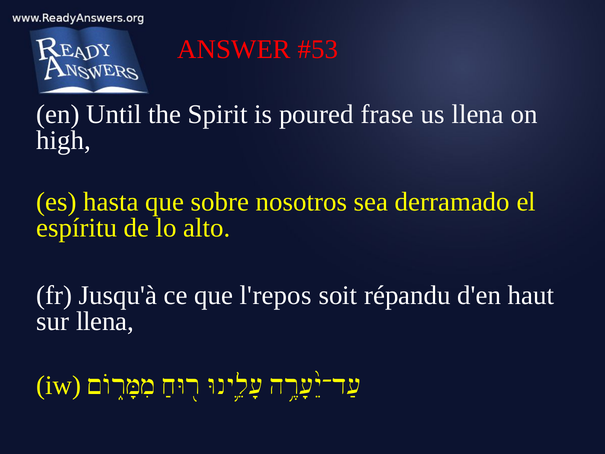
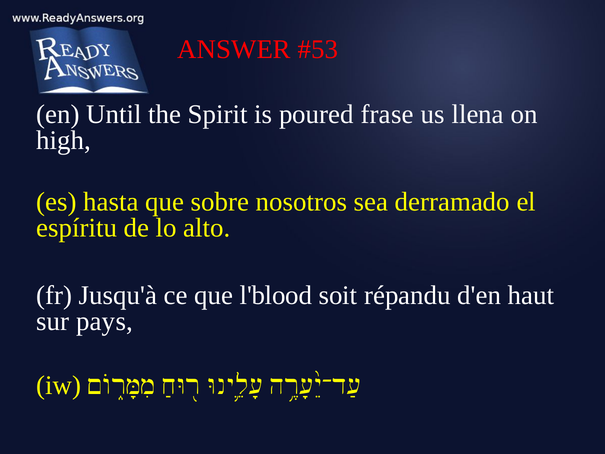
l'repos: l'repos -> l'blood
sur llena: llena -> pays
